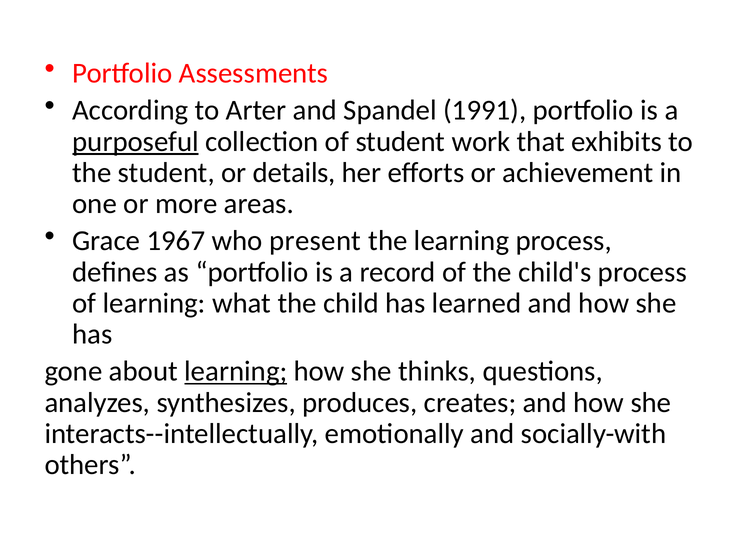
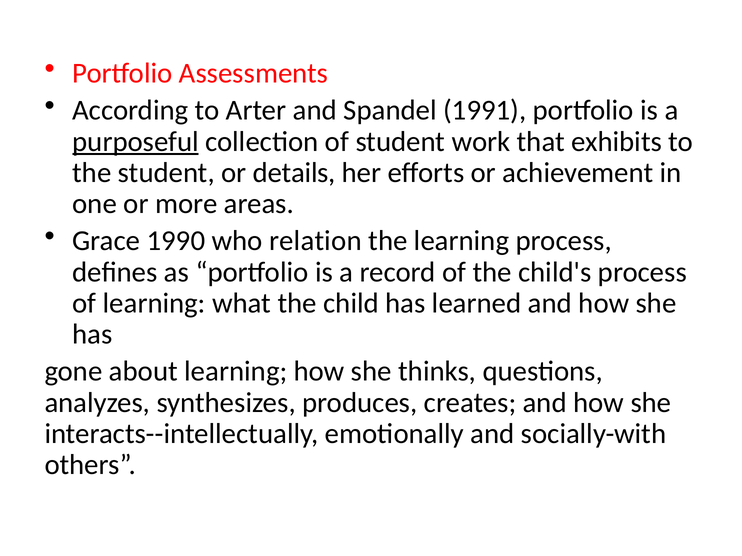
1967: 1967 -> 1990
present: present -> relation
learning at (236, 372) underline: present -> none
